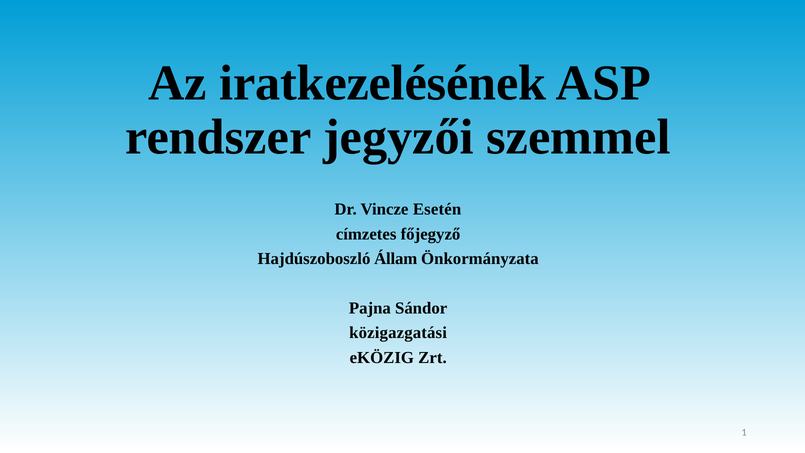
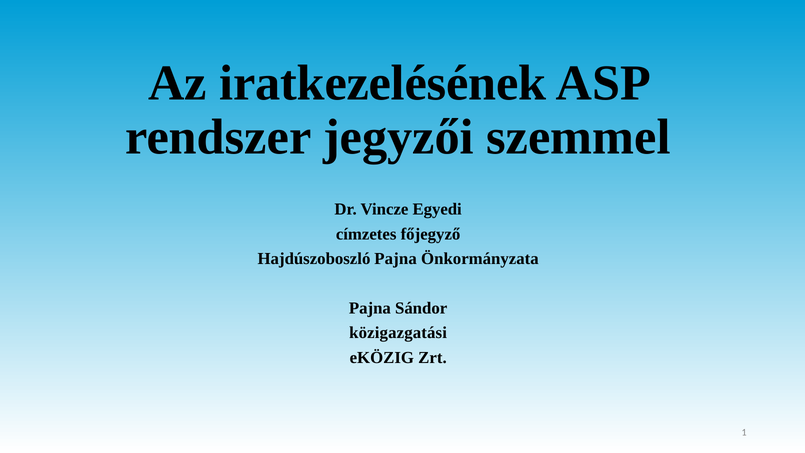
Esetén: Esetén -> Egyedi
Hajdúszoboszló Állam: Állam -> Pajna
